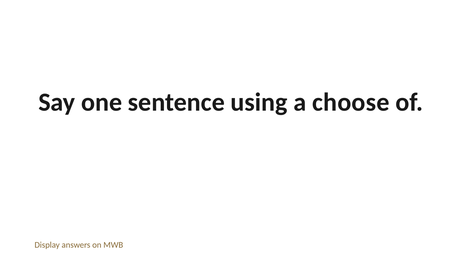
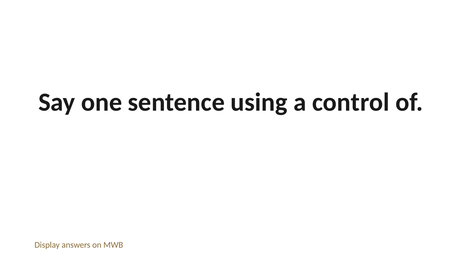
choose: choose -> control
